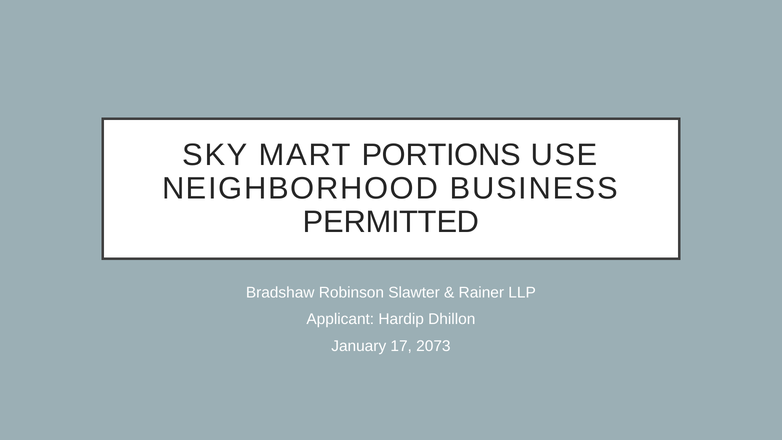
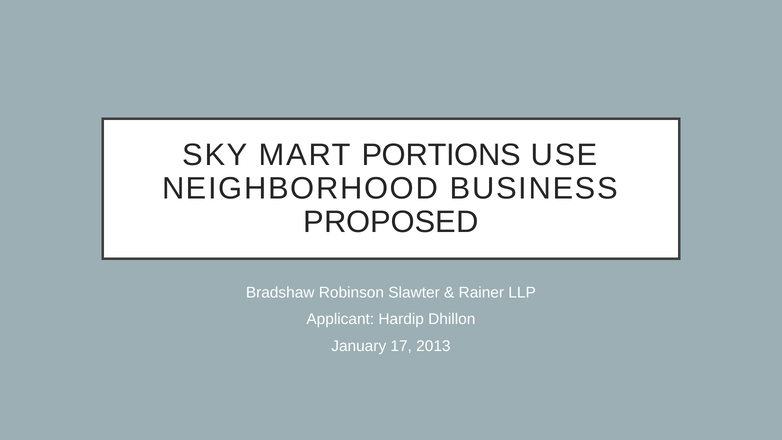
PERMITTED: PERMITTED -> PROPOSED
2073: 2073 -> 2013
